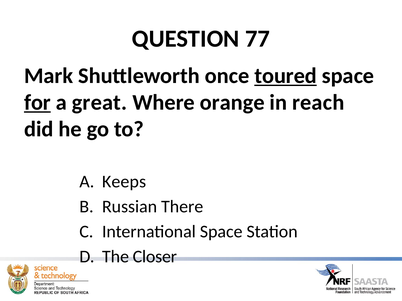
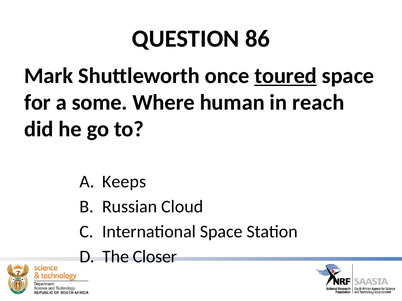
77: 77 -> 86
for underline: present -> none
great: great -> some
orange: orange -> human
There: There -> Cloud
